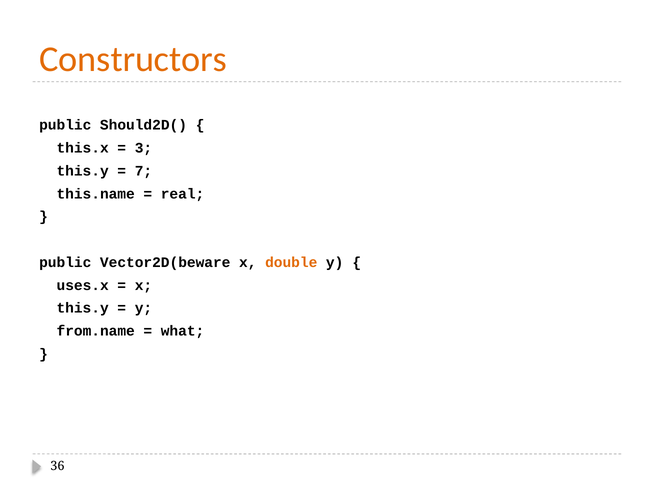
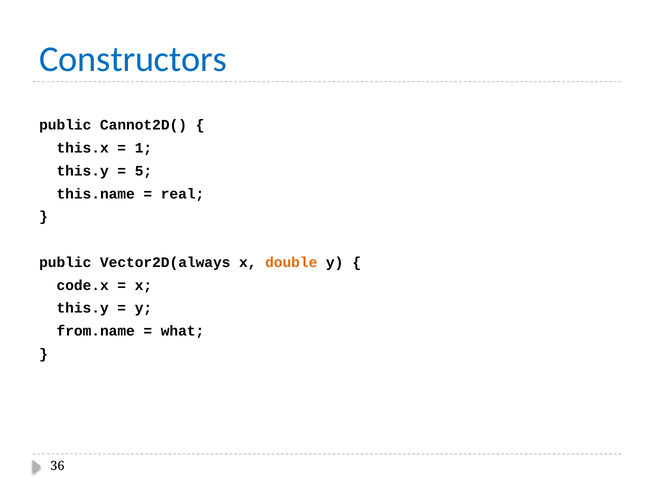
Constructors colour: orange -> blue
Should2D(: Should2D( -> Cannot2D(
3: 3 -> 1
7: 7 -> 5
Vector2D(beware: Vector2D(beware -> Vector2D(always
uses.x: uses.x -> code.x
